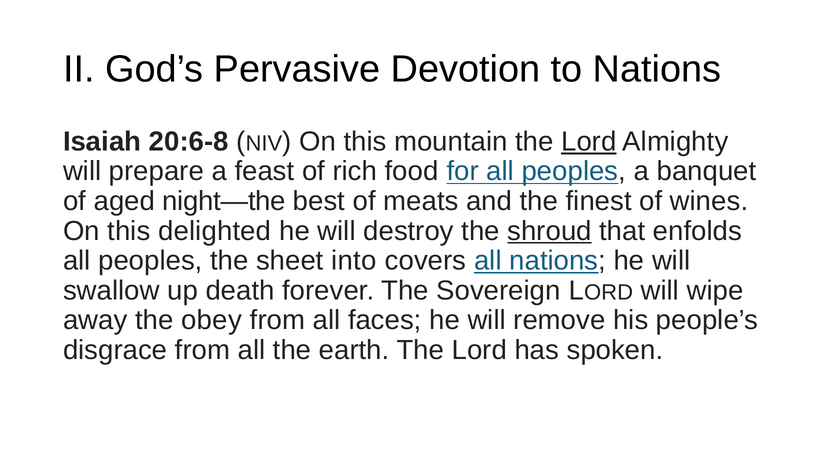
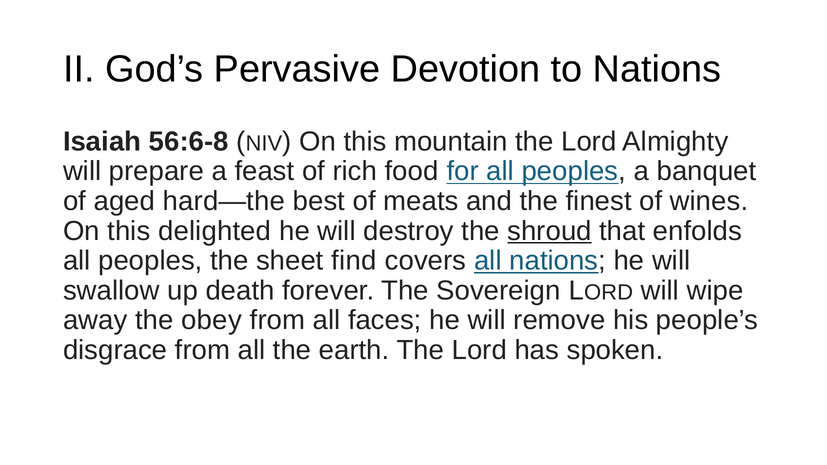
20:6-8: 20:6-8 -> 56:6-8
Lord at (589, 142) underline: present -> none
night—the: night—the -> hard—the
into: into -> find
